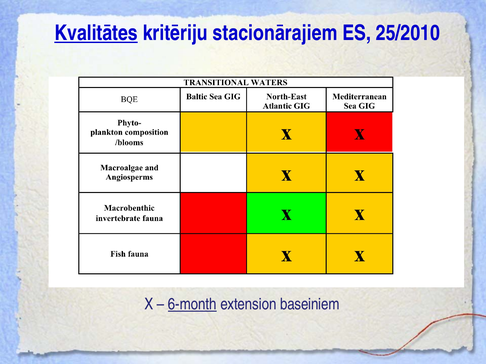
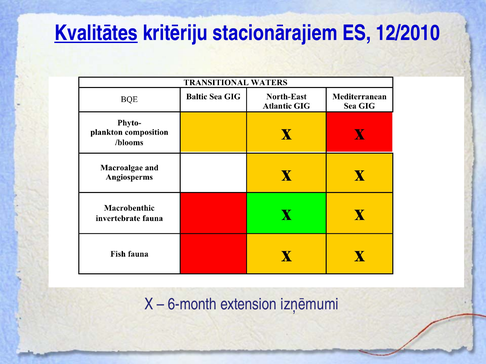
25/2010: 25/2010 -> 12/2010
6-month underline: present -> none
baseiniem: baseiniem -> izņēmumi
